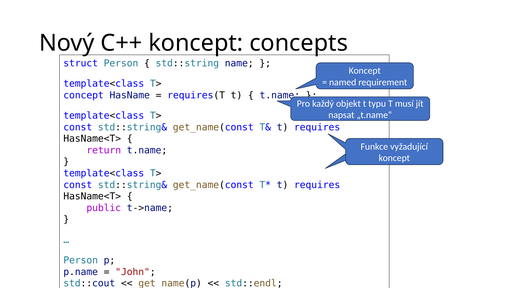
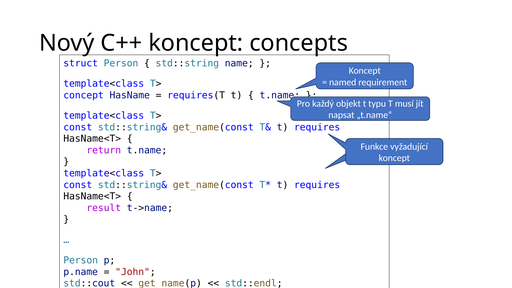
public: public -> result
